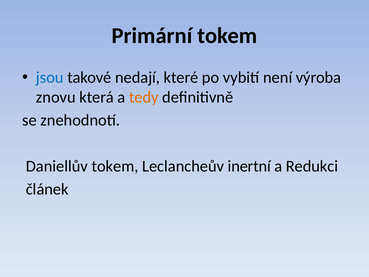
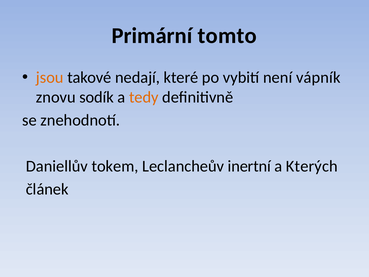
Primární tokem: tokem -> tomto
jsou colour: blue -> orange
výroba: výroba -> vápník
která: která -> sodík
Redukci: Redukci -> Kterých
